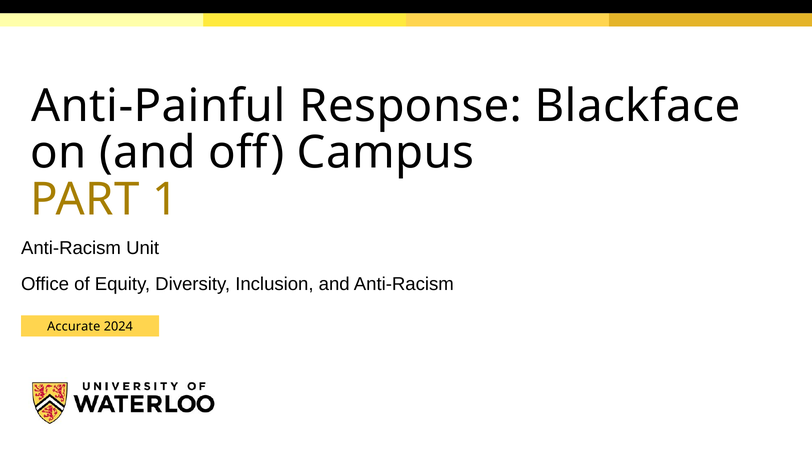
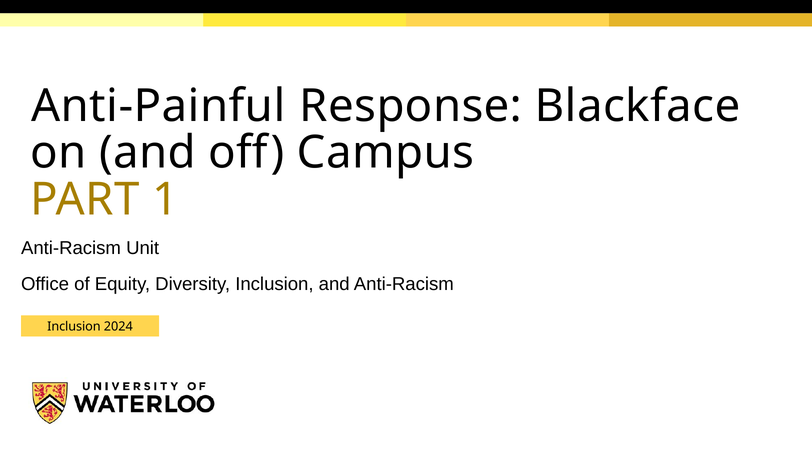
Accurate at (74, 327): Accurate -> Inclusion
